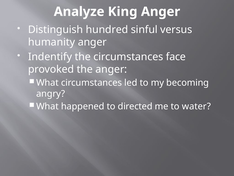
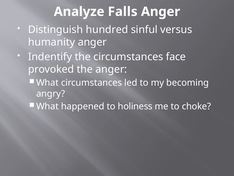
King: King -> Falls
directed: directed -> holiness
water: water -> choke
